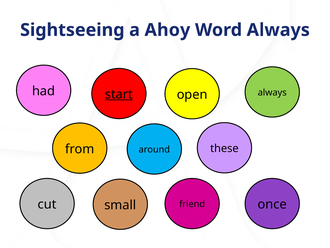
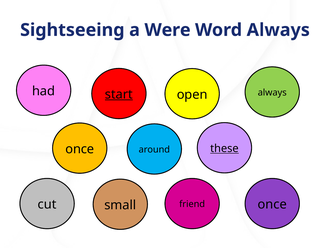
Ahoy: Ahoy -> Were
from at (80, 149): from -> once
these underline: none -> present
